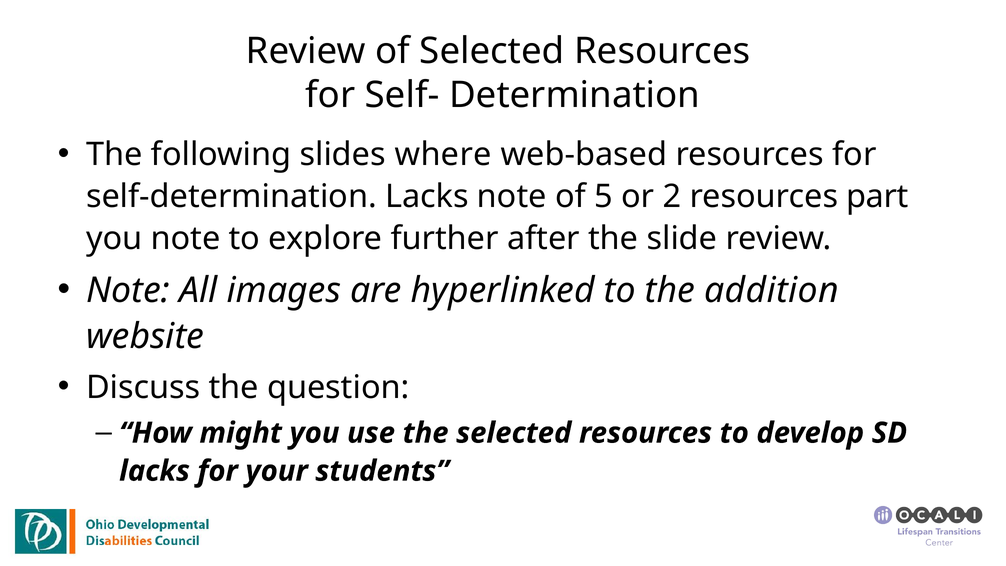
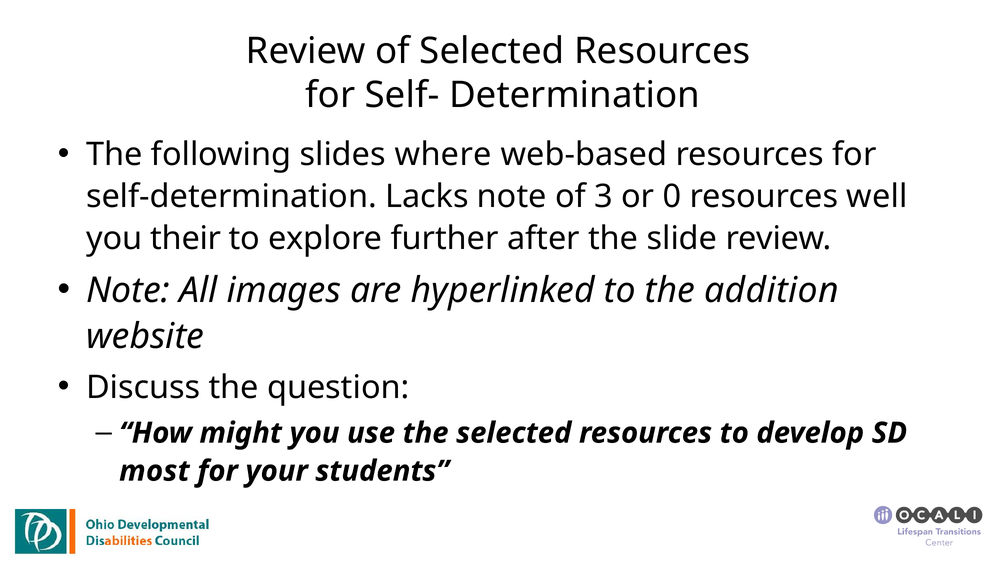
5: 5 -> 3
2: 2 -> 0
part: part -> well
you note: note -> their
lacks at (155, 471): lacks -> most
